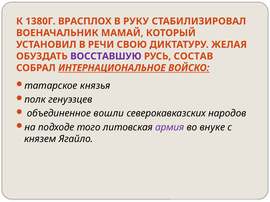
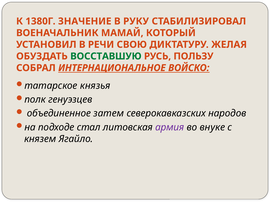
ВРАСПЛОХ: ВРАСПЛОХ -> ЗНАЧЕНИЕ
ВОССТАВШУЮ colour: purple -> green
СОСТАВ: СОСТАВ -> ПОЛЬЗУ
вошли: вошли -> затем
того: того -> стал
